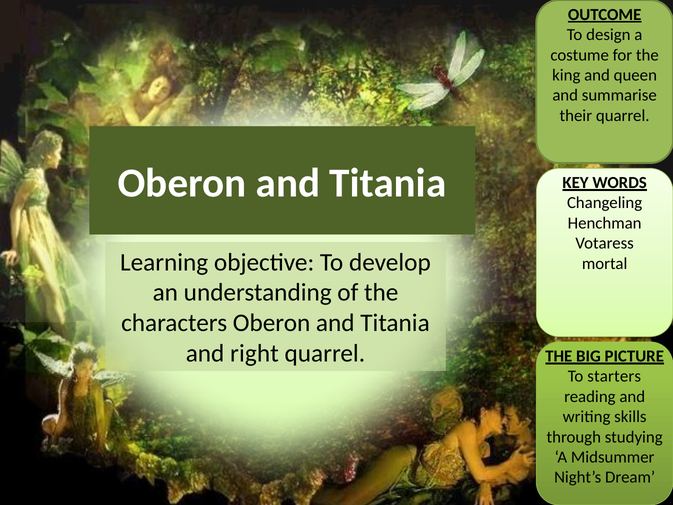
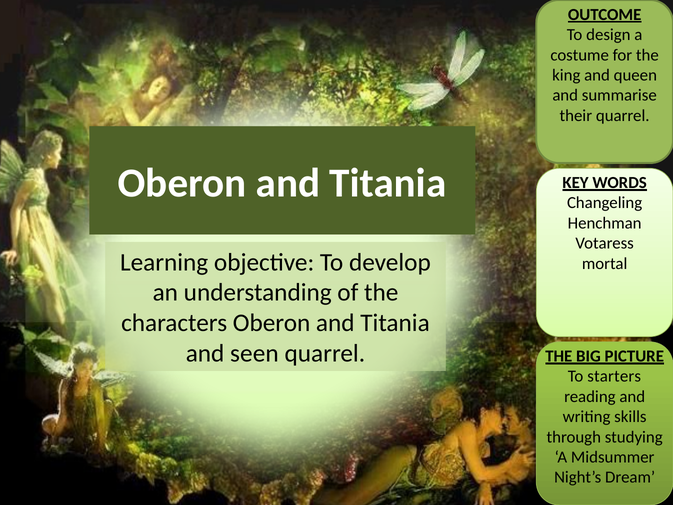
right: right -> seen
